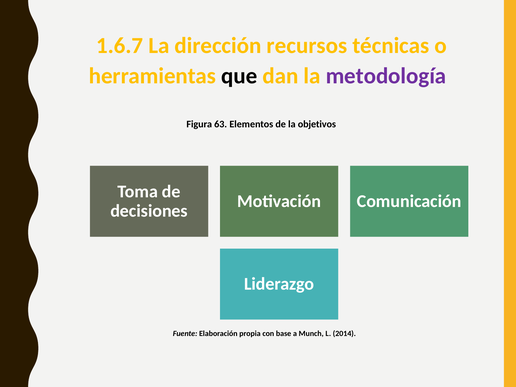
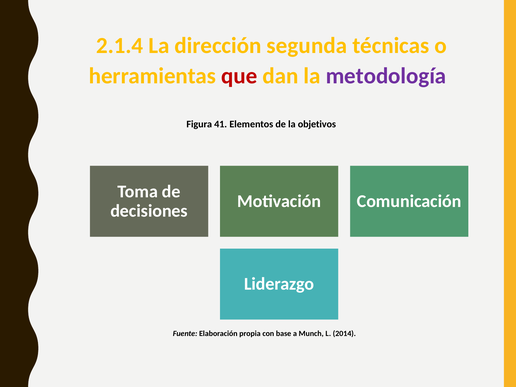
1.6.7: 1.6.7 -> 2.1.4
recursos: recursos -> segunda
que colour: black -> red
63: 63 -> 41
